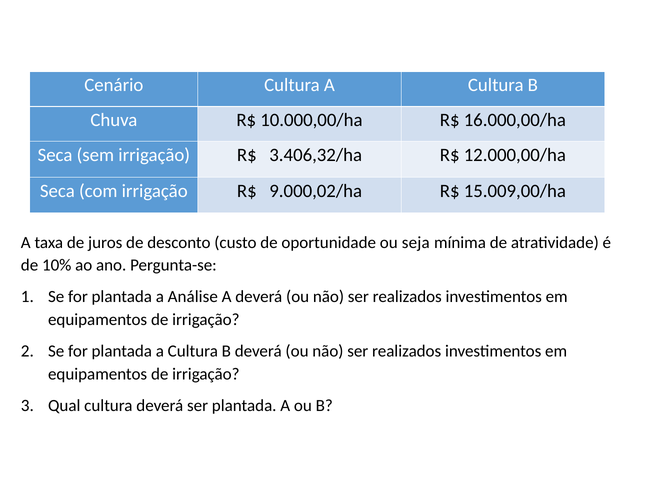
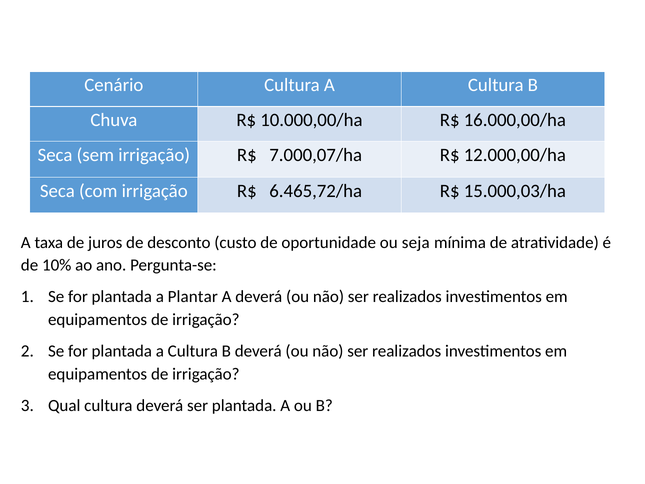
3.406,32/ha: 3.406,32/ha -> 7.000,07/ha
9.000,02/ha: 9.000,02/ha -> 6.465,72/ha
15.009,00/ha: 15.009,00/ha -> 15.000,03/ha
Análise: Análise -> Plantar
